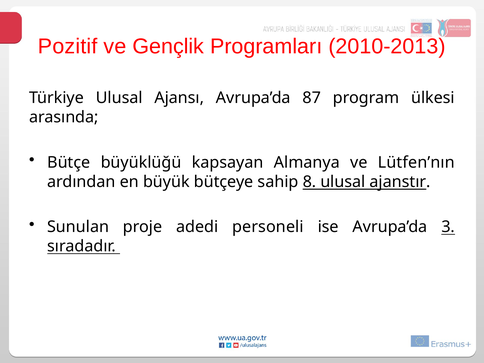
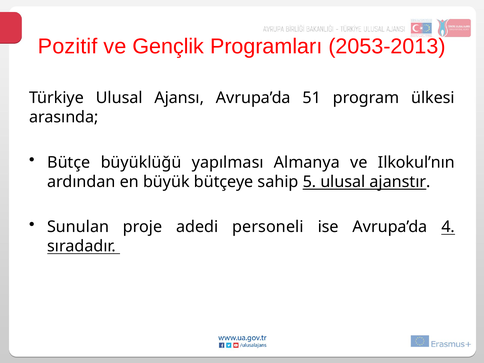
2010-2013: 2010-2013 -> 2053-2013
87: 87 -> 51
kapsayan: kapsayan -> yapılması
Lütfen’nın: Lütfen’nın -> Ilkokul’nın
8: 8 -> 5
3: 3 -> 4
